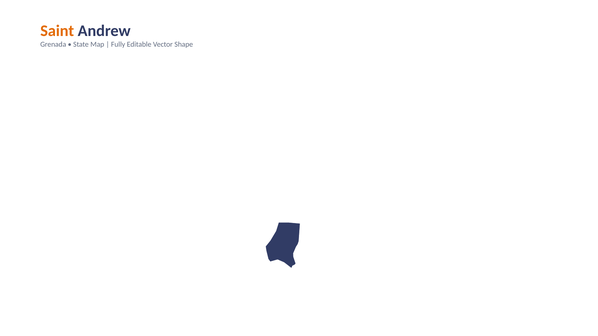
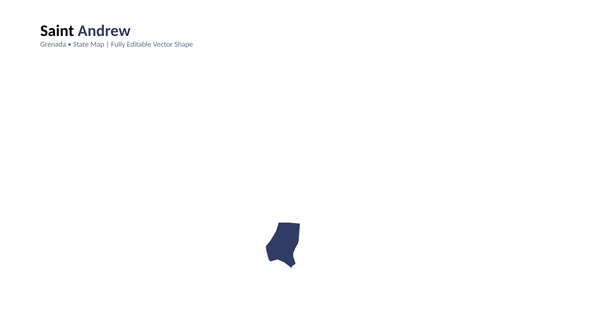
Saint colour: orange -> black
